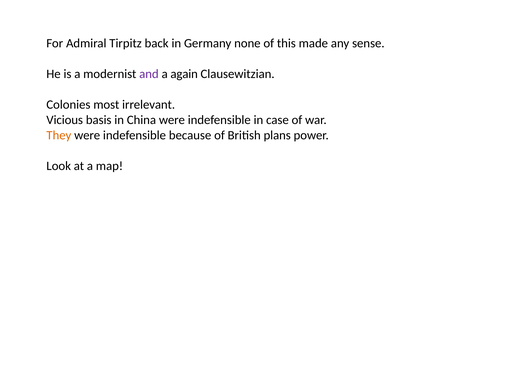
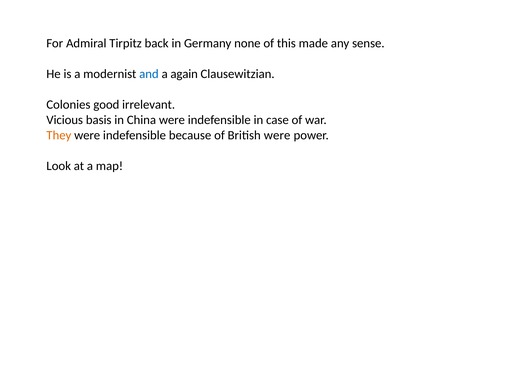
and colour: purple -> blue
most: most -> good
British plans: plans -> were
